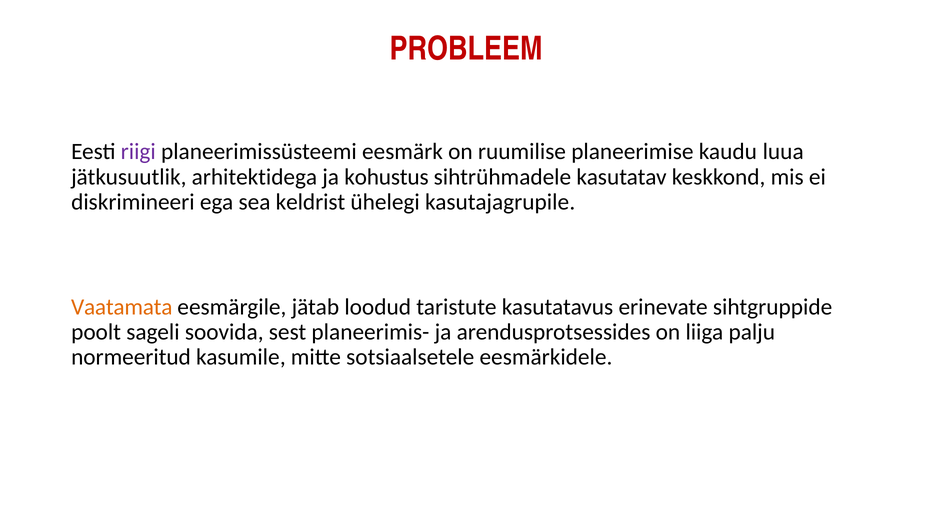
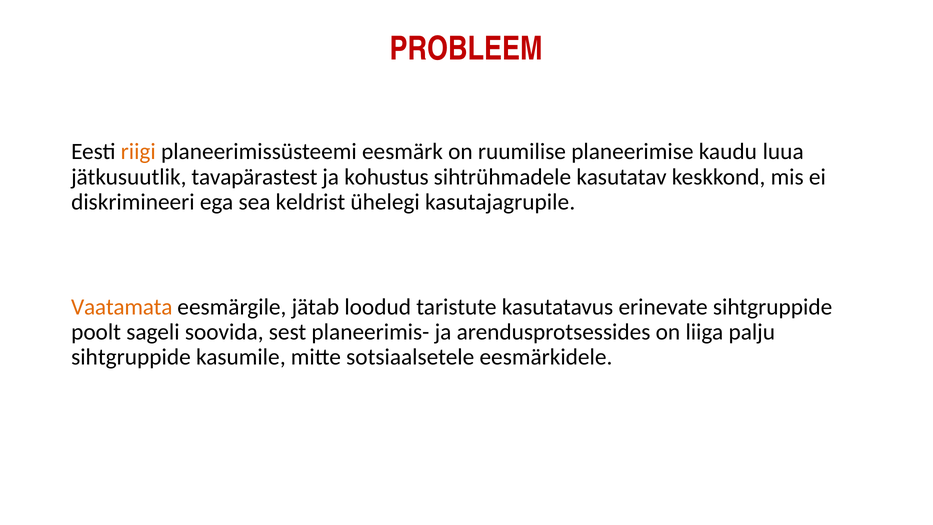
riigi colour: purple -> orange
arhitektidega: arhitektidega -> tavapärastest
normeeritud at (131, 357): normeeritud -> sihtgruppide
